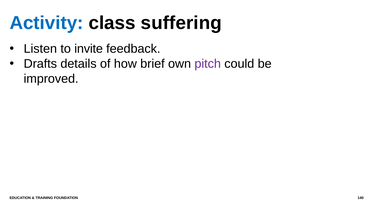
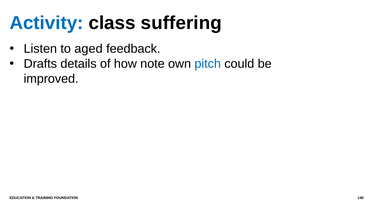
invite: invite -> aged
brief: brief -> note
pitch colour: purple -> blue
